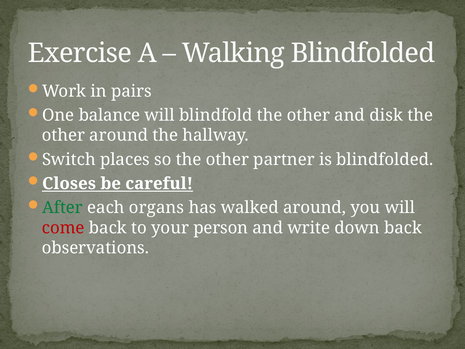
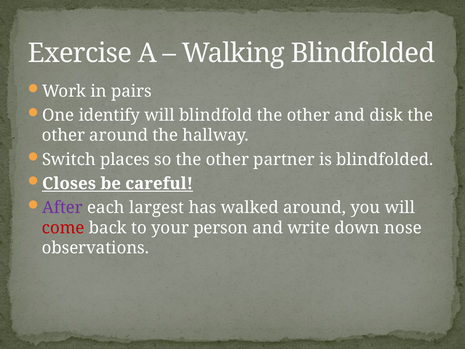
balance: balance -> identify
After colour: green -> purple
organs: organs -> largest
down back: back -> nose
